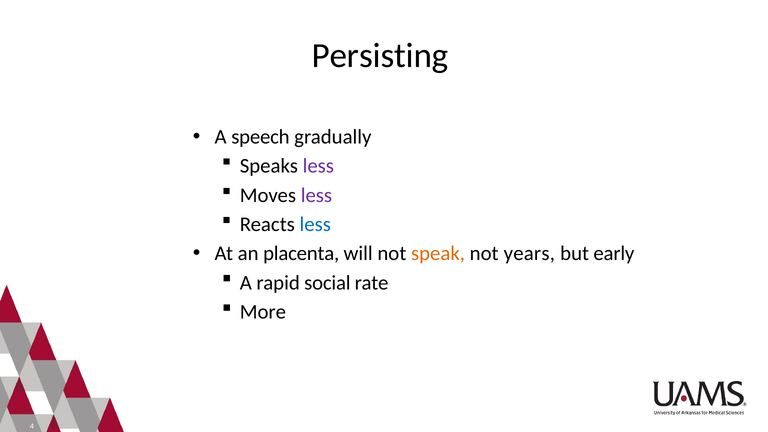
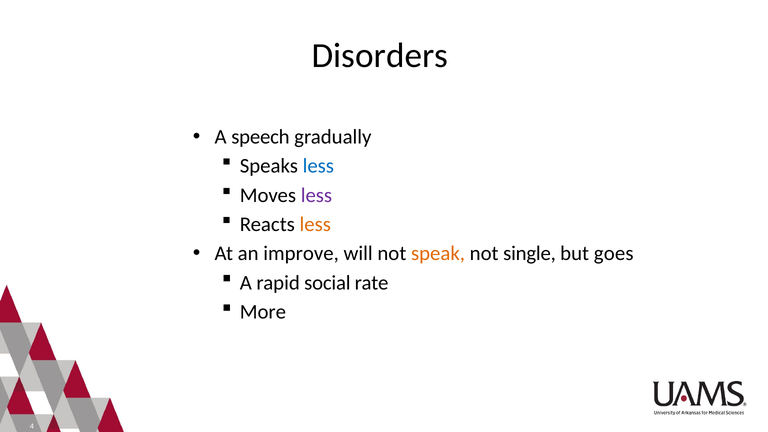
Persisting: Persisting -> Disorders
less at (318, 166) colour: purple -> blue
less at (315, 224) colour: blue -> orange
placenta: placenta -> improve
years: years -> single
early: early -> goes
